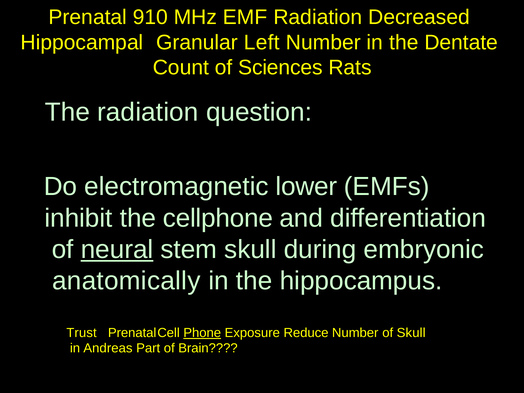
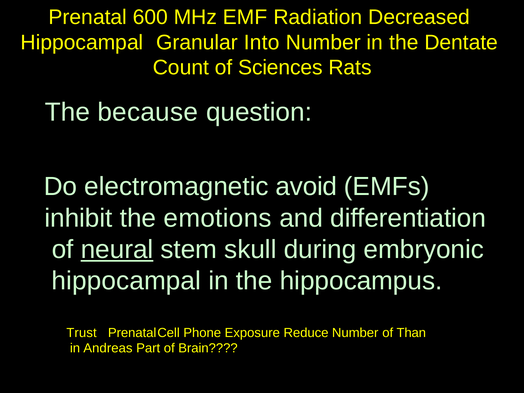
910: 910 -> 600
Left: Left -> Into
The radiation: radiation -> because
lower: lower -> avoid
cellphone: cellphone -> emotions
anatomically at (126, 281): anatomically -> hippocampal
Phone underline: present -> none
of Skull: Skull -> Than
